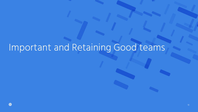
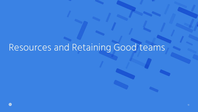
Important: Important -> Resources
